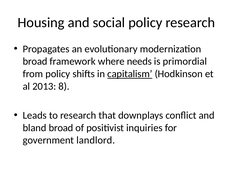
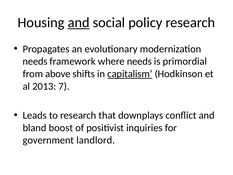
and at (79, 23) underline: none -> present
broad at (35, 61): broad -> needs
from policy: policy -> above
8: 8 -> 7
bland broad: broad -> boost
